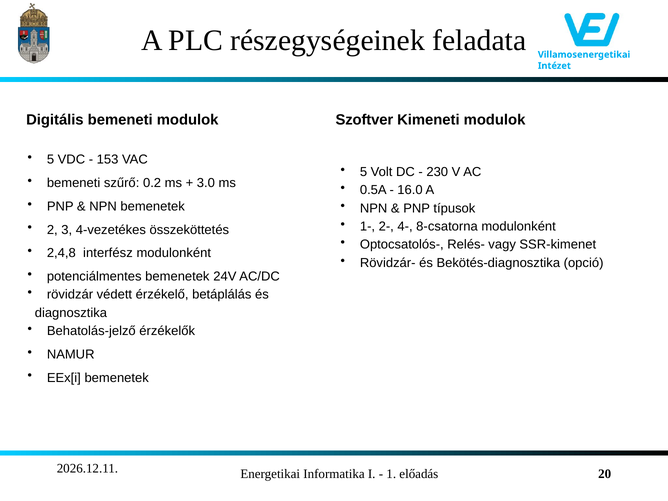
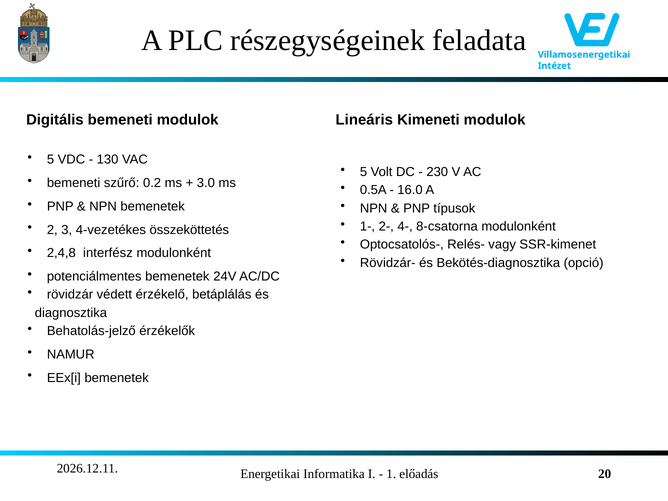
Szoftver: Szoftver -> Lineáris
153: 153 -> 130
